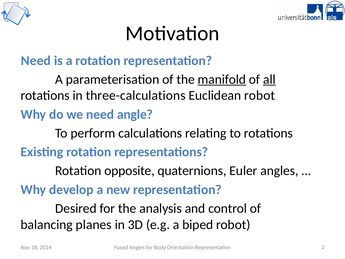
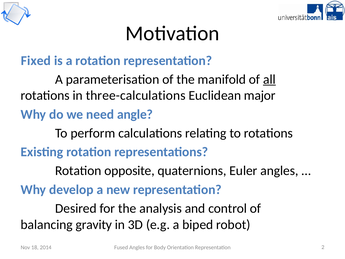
Need at (36, 61): Need -> Fixed
manifold underline: present -> none
Euclidean robot: robot -> major
planes: planes -> gravity
